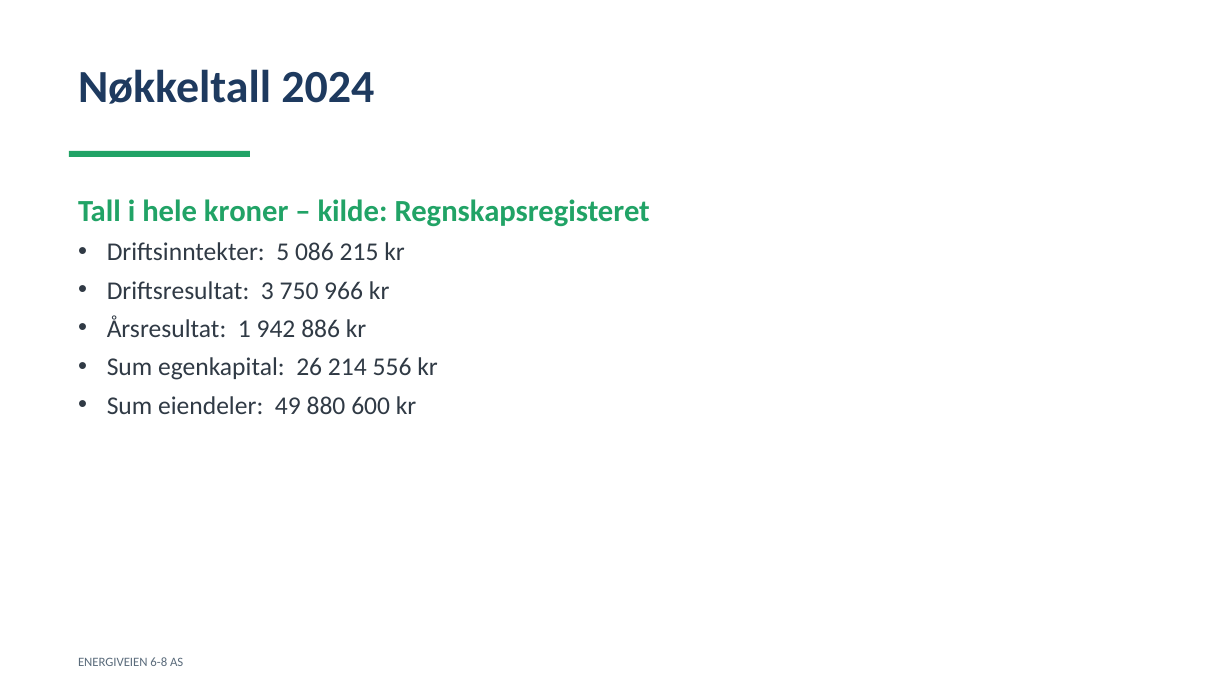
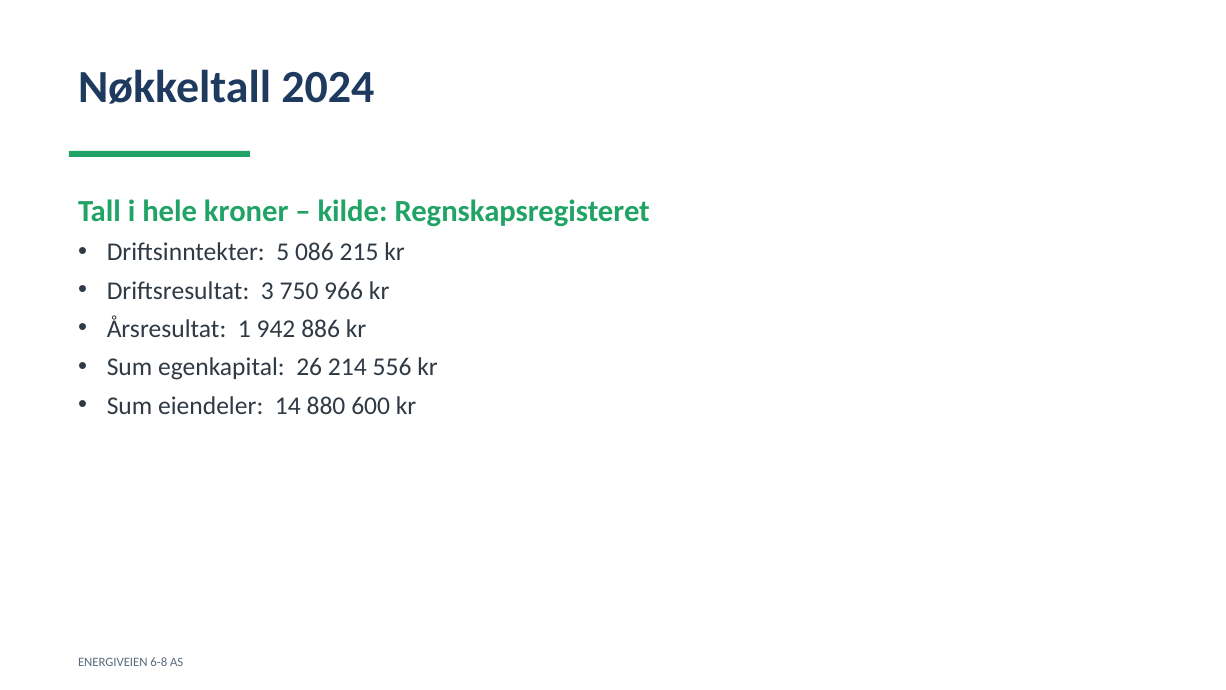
49: 49 -> 14
